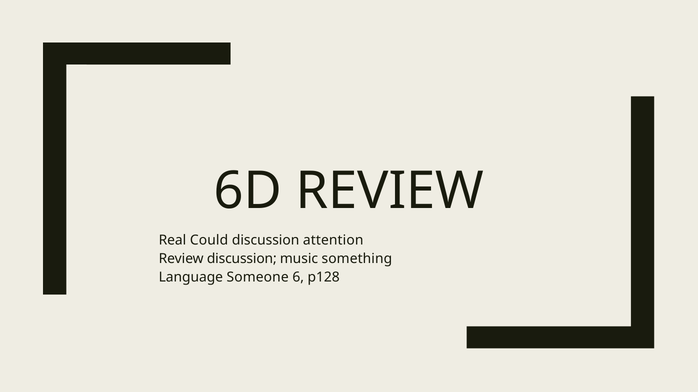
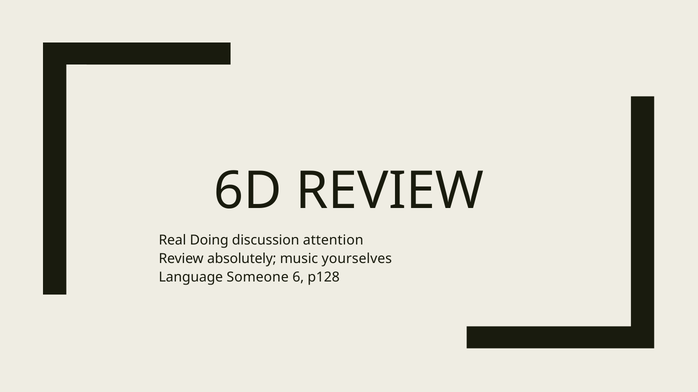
Could: Could -> Doing
Review discussion: discussion -> absolutely
something: something -> yourselves
